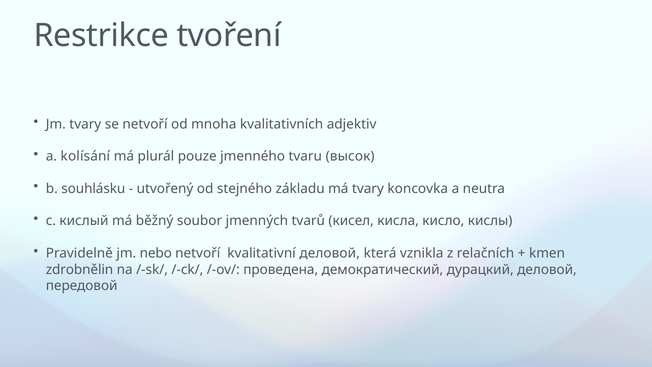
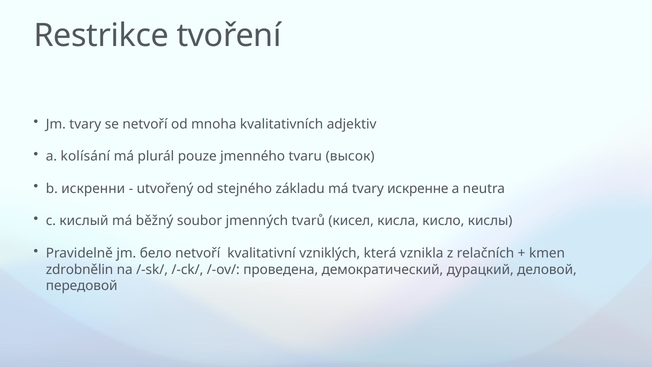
souhlásku: souhlásku -> искренни
koncovka: koncovka -> искренне
nebo: nebo -> бело
kvalitativní деловой: деловой -> vzniklých
